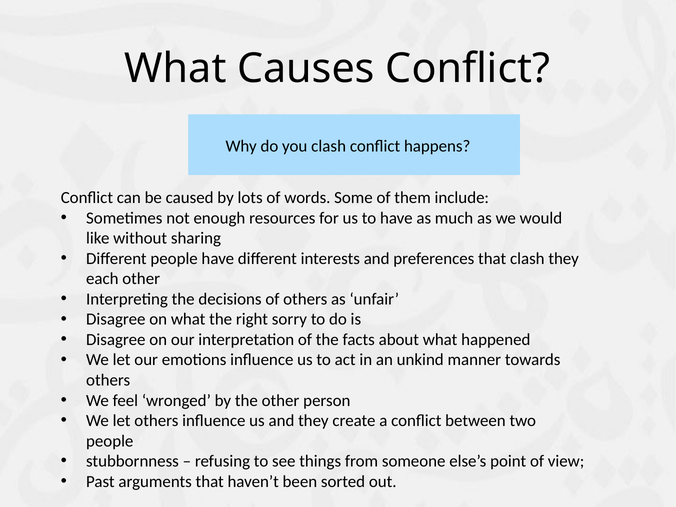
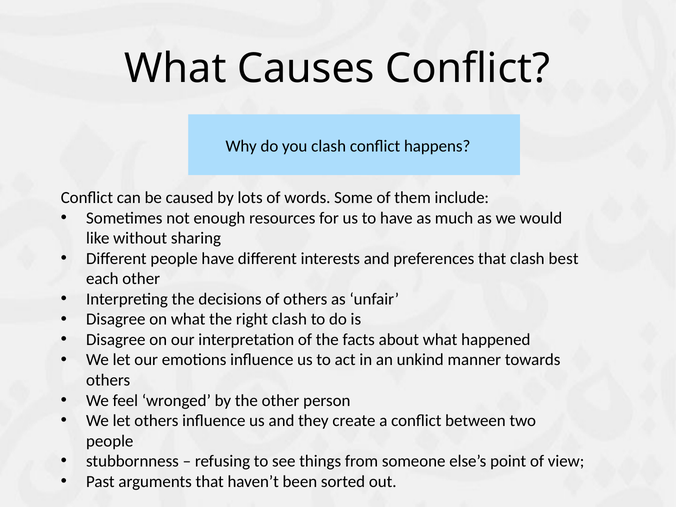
clash they: they -> best
right sorry: sorry -> clash
